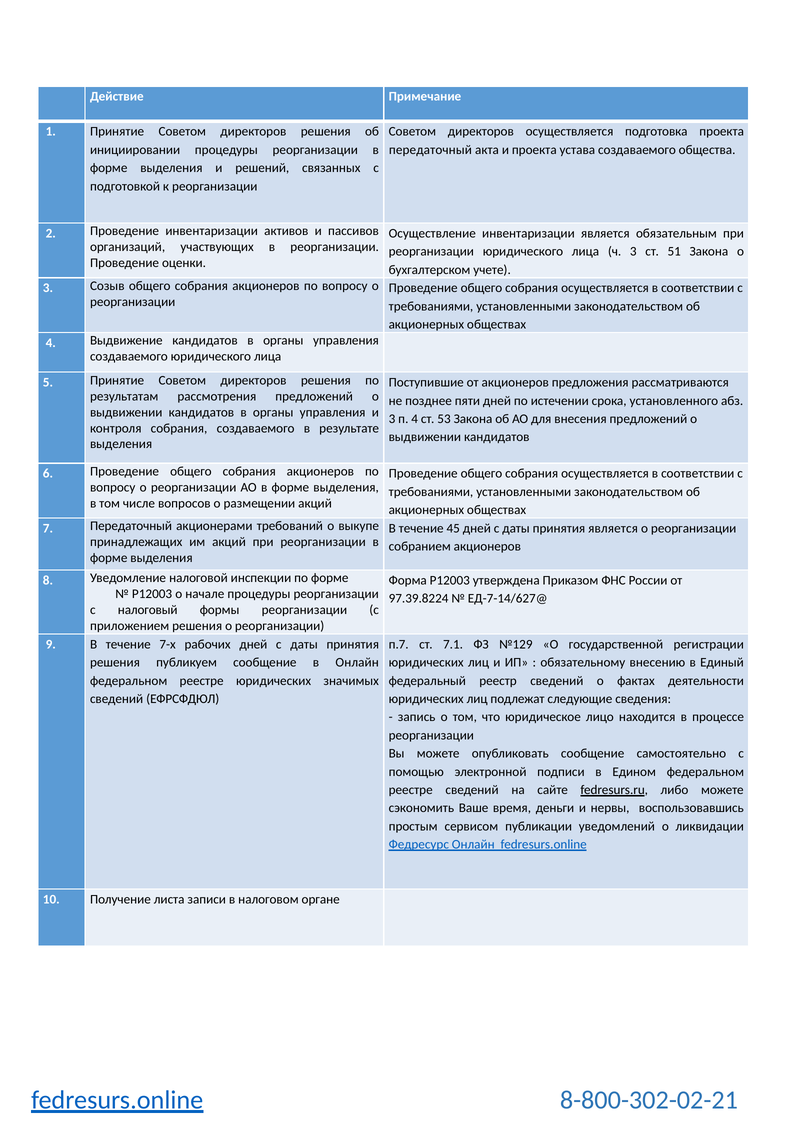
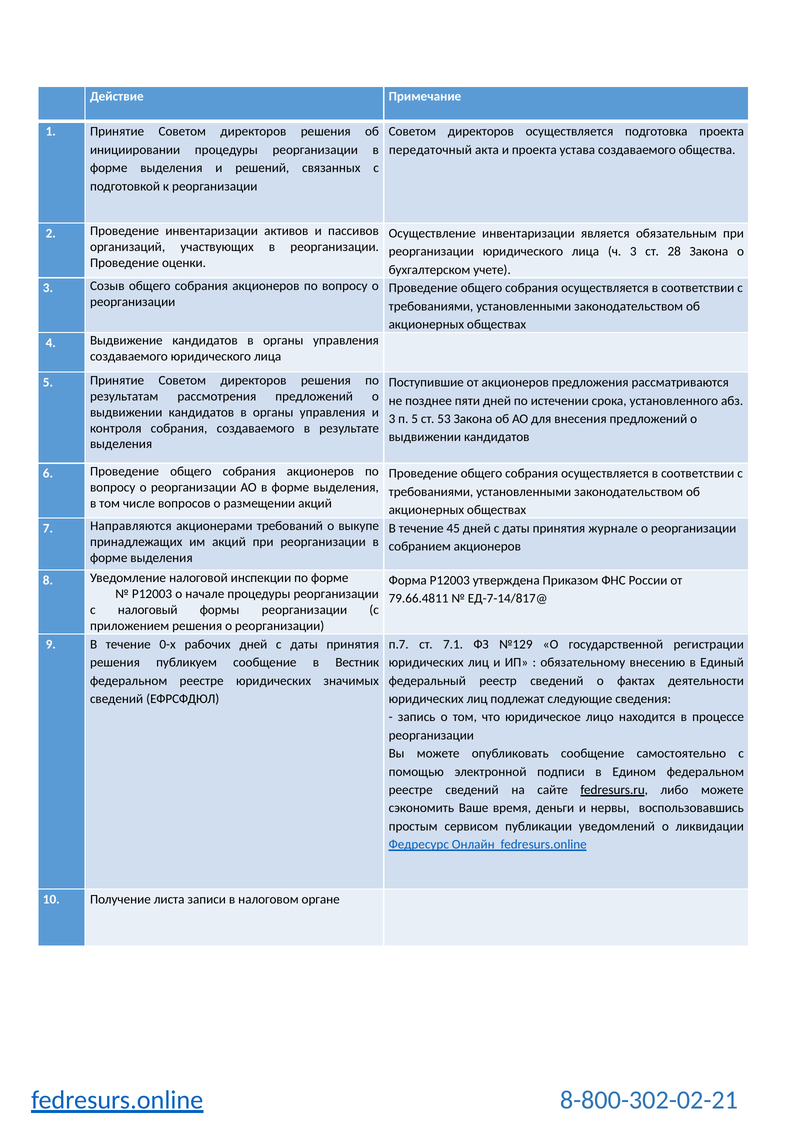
51: 51 -> 28
п 4: 4 -> 5
7 Передаточный: Передаточный -> Направляются
принятия является: является -> журнале
97.39.8224: 97.39.8224 -> 79.66.4811
ЕД-7-14/627@: ЕД-7-14/627@ -> ЕД-7-14/817@
7-х: 7-х -> 0-х
в Онлайн: Онлайн -> Вестник
